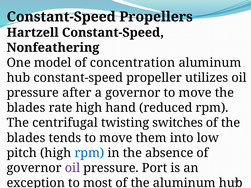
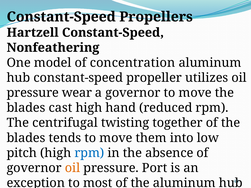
after: after -> wear
rate: rate -> cast
switches: switches -> together
oil at (73, 168) colour: purple -> orange
